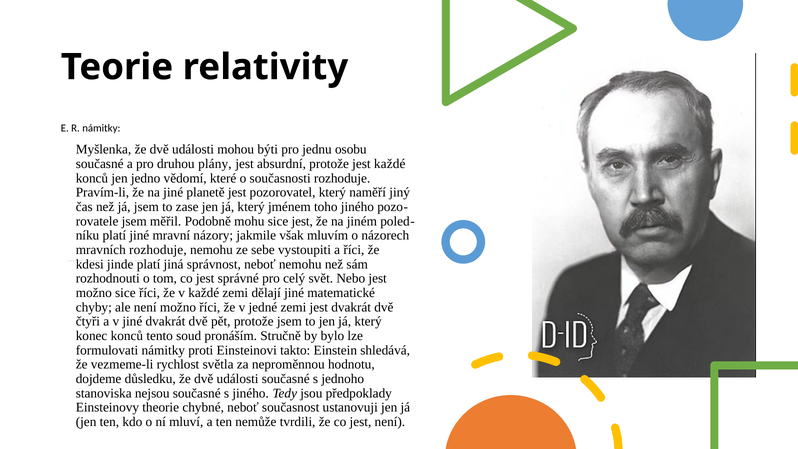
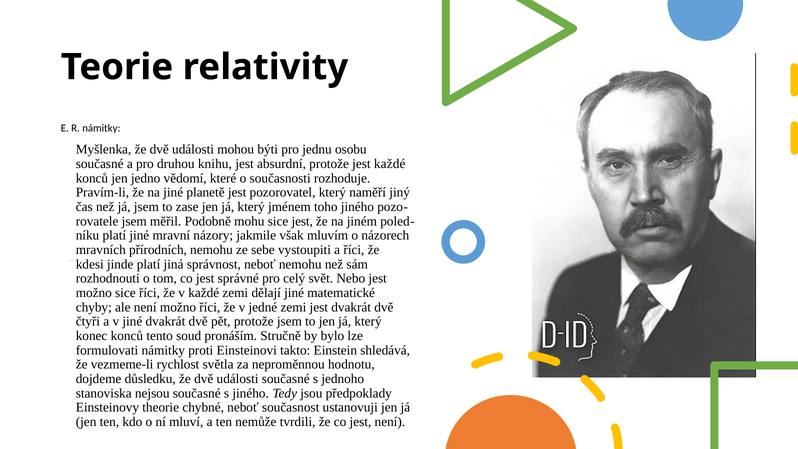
plány: plány -> knihu
rozhoduje at (158, 250): rozhoduje -> přírodních
